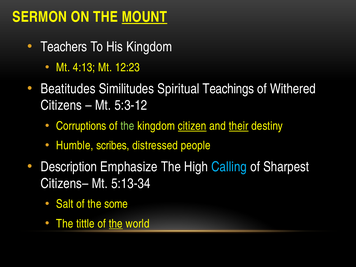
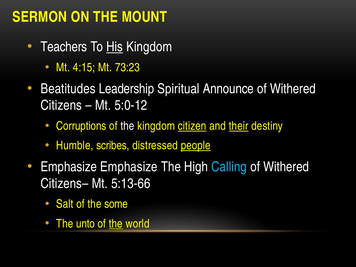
MOUNT underline: present -> none
His underline: none -> present
4:13: 4:13 -> 4:15
12:23: 12:23 -> 73:23
Similitudes: Similitudes -> Leadership
Teachings: Teachings -> Announce
5:3-12: 5:3-12 -> 5:0-12
the at (127, 126) colour: light green -> white
people underline: none -> present
Description at (69, 167): Description -> Emphasize
Sharpest at (286, 167): Sharpest -> Withered
5:13-34: 5:13-34 -> 5:13-66
tittle: tittle -> unto
